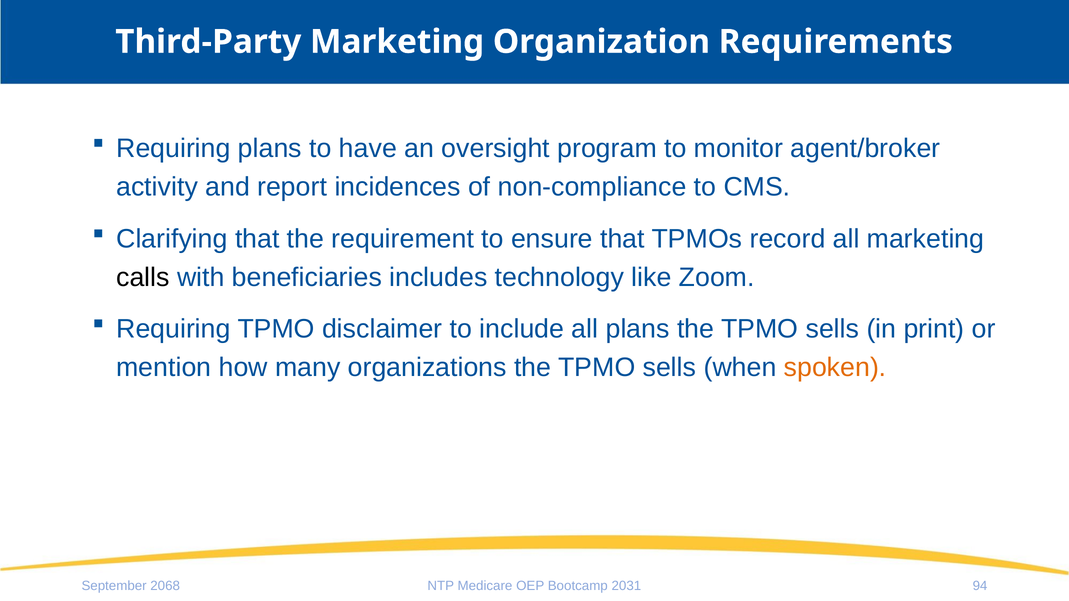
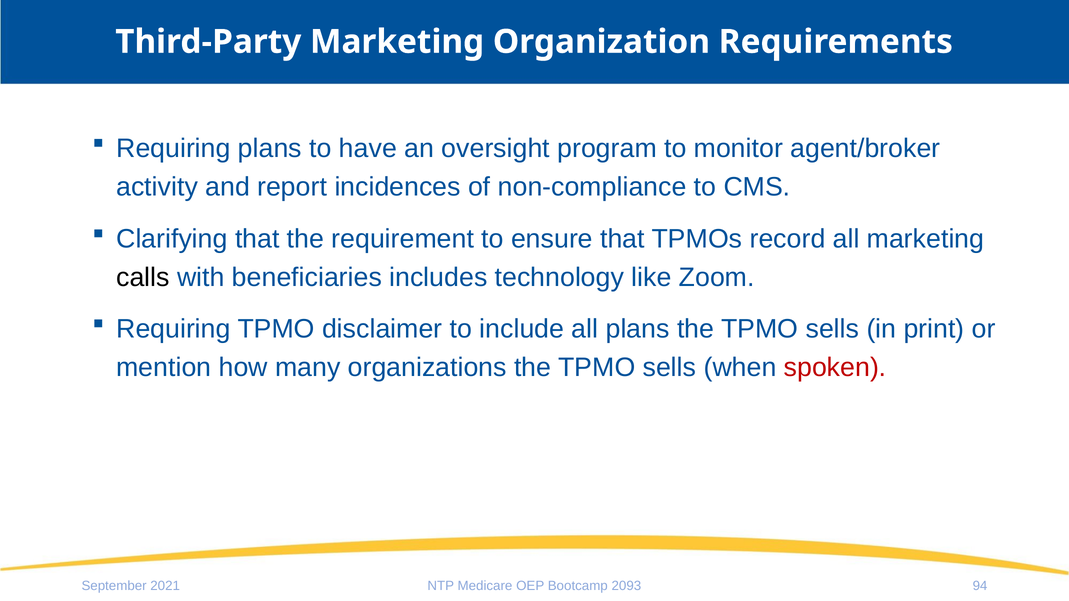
spoken colour: orange -> red
2068: 2068 -> 2021
2031: 2031 -> 2093
